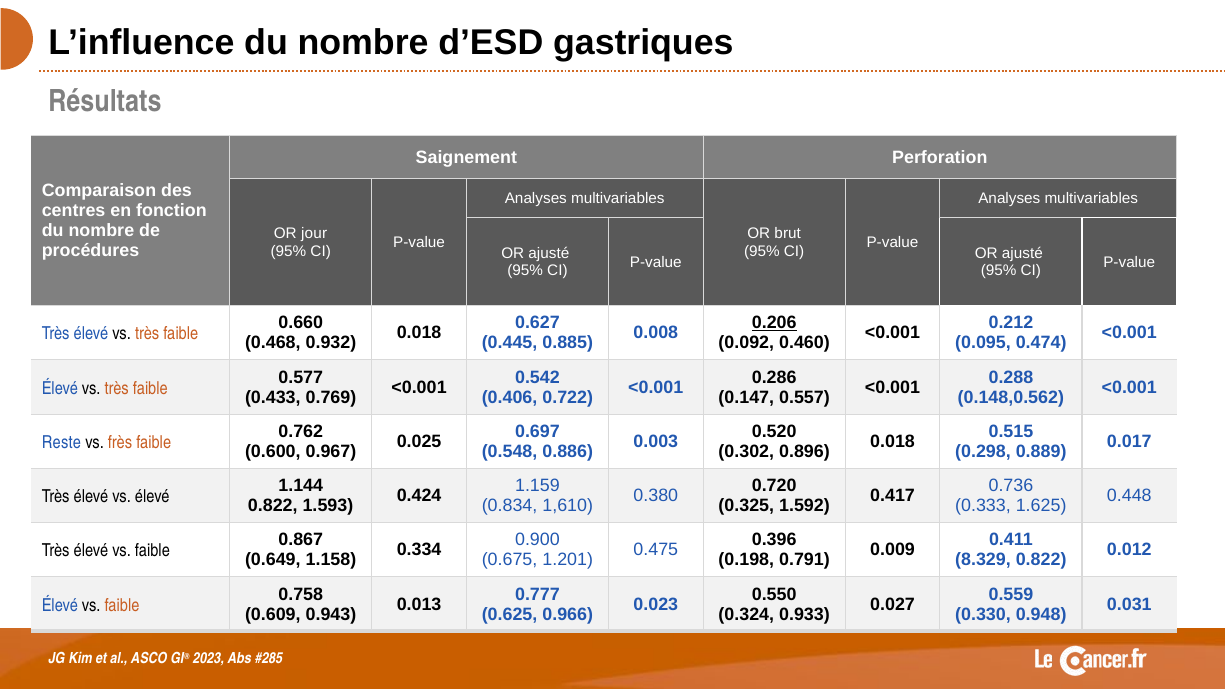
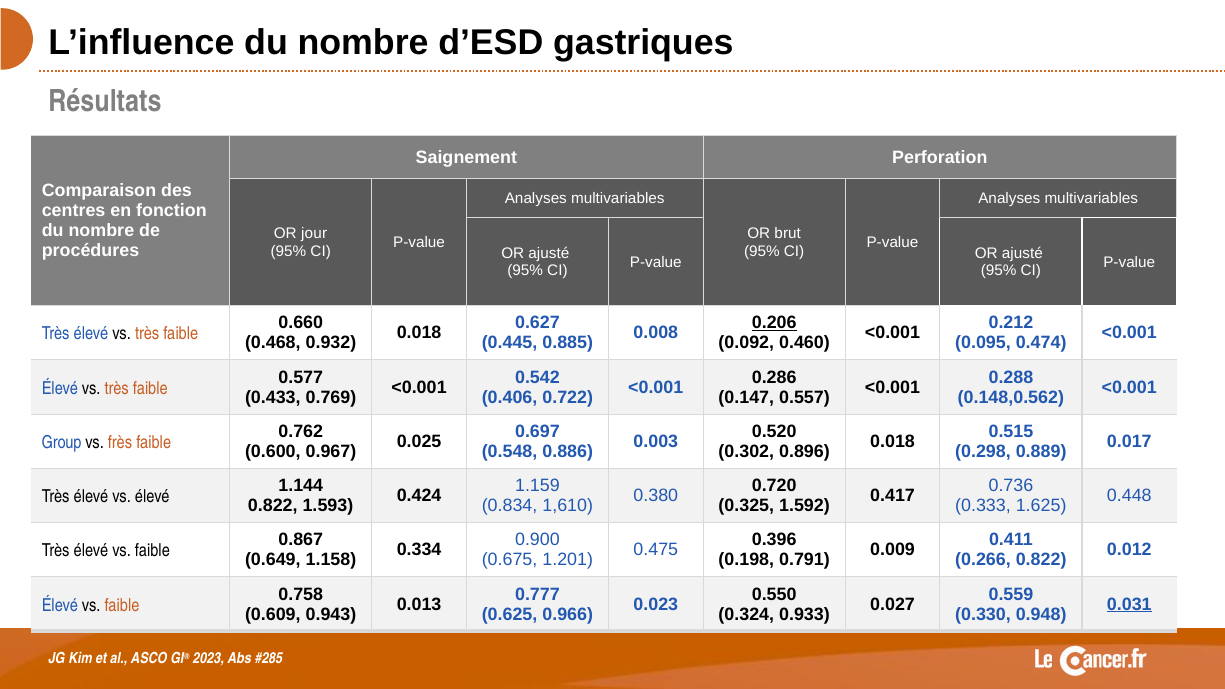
Reste: Reste -> Group
8.329: 8.329 -> 0.266
0.031 underline: none -> present
